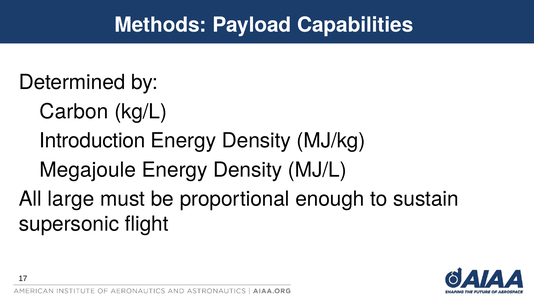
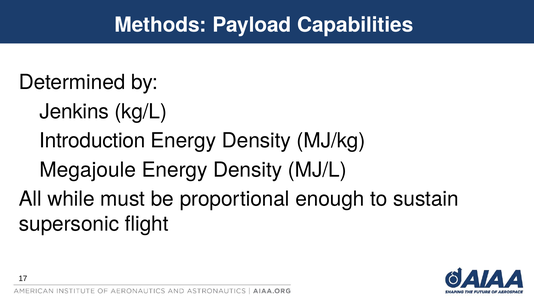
Carbon: Carbon -> Jenkins
large: large -> while
